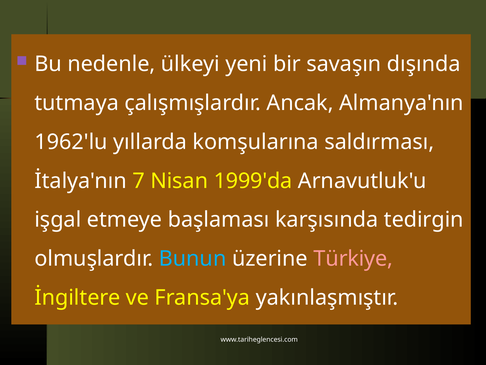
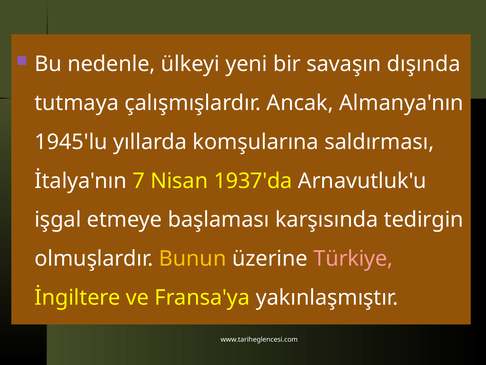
1962'lu: 1962'lu -> 1945'lu
1999'da: 1999'da -> 1937'da
Bunun colour: light blue -> yellow
